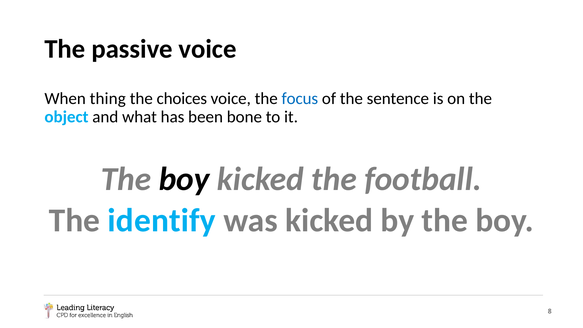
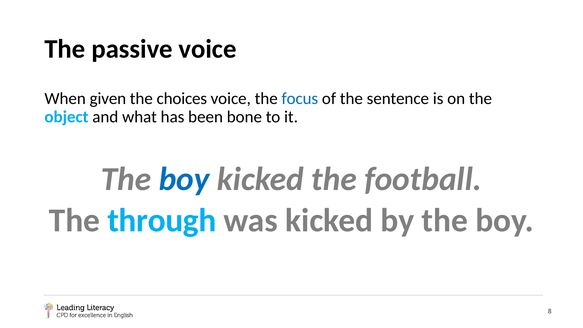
thing: thing -> given
boy at (184, 179) colour: black -> blue
identify: identify -> through
